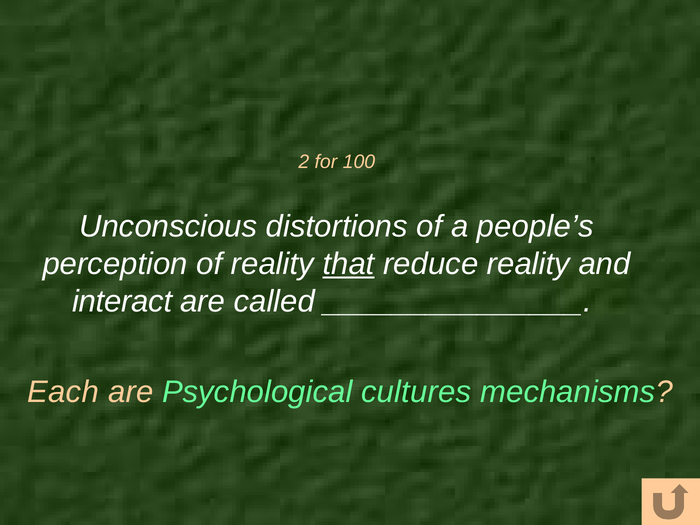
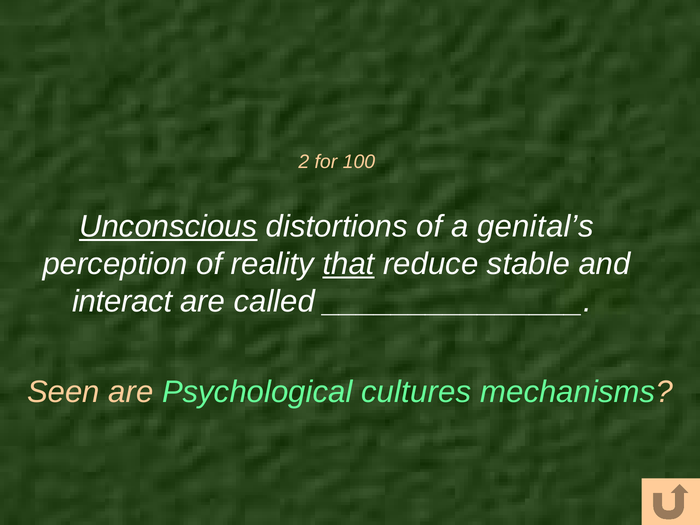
Unconscious underline: none -> present
people’s: people’s -> genital’s
reduce reality: reality -> stable
Each: Each -> Seen
